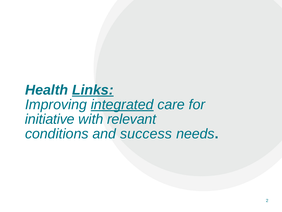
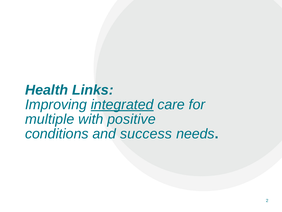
Links underline: present -> none
initiative: initiative -> multiple
relevant: relevant -> positive
